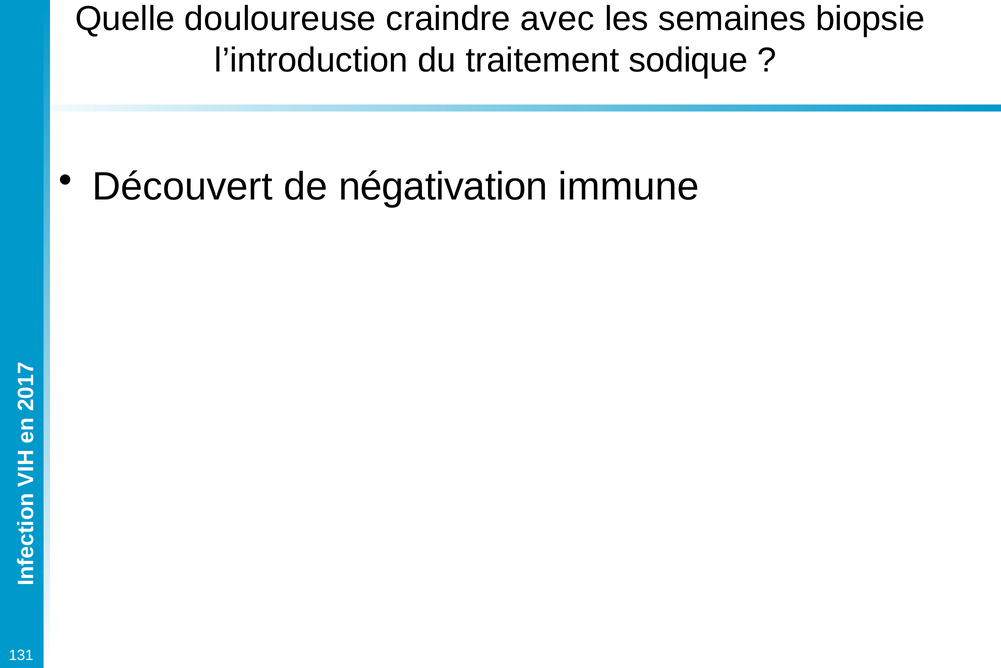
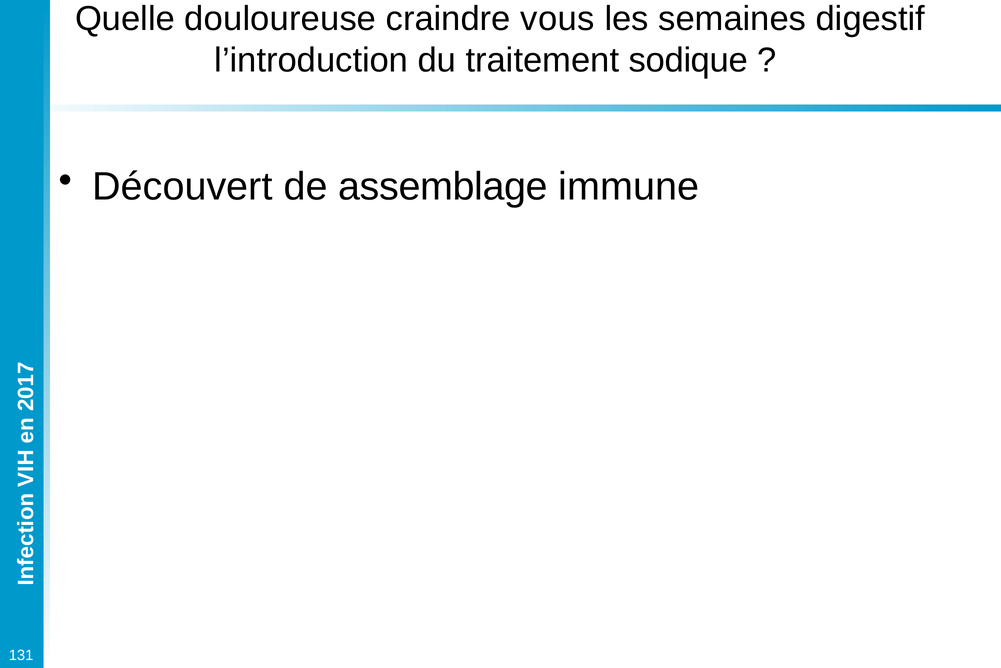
avec: avec -> vous
biopsie: biopsie -> digestif
négativation: négativation -> assemblage
